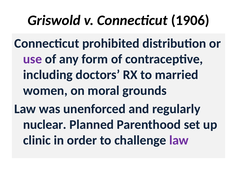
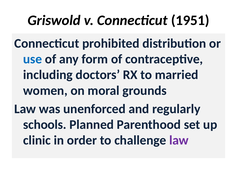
1906: 1906 -> 1951
use colour: purple -> blue
nuclear: nuclear -> schools
